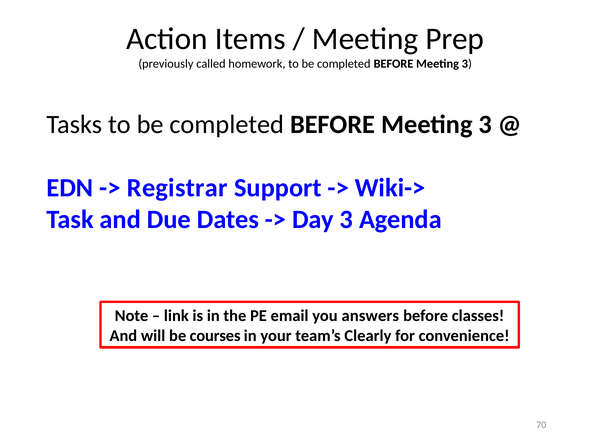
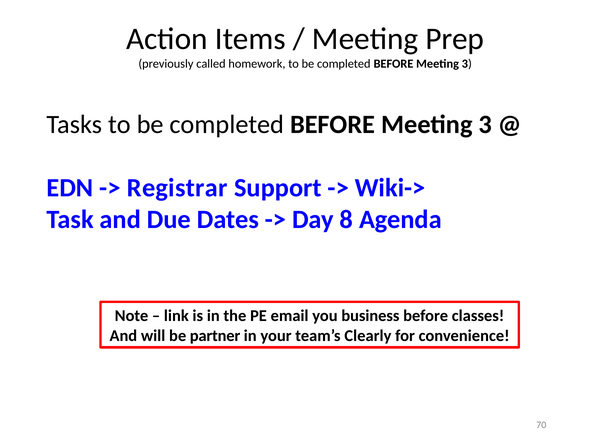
Day 3: 3 -> 8
answers: answers -> business
courses: courses -> partner
